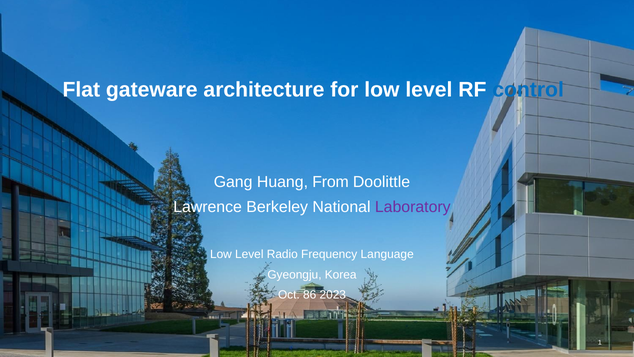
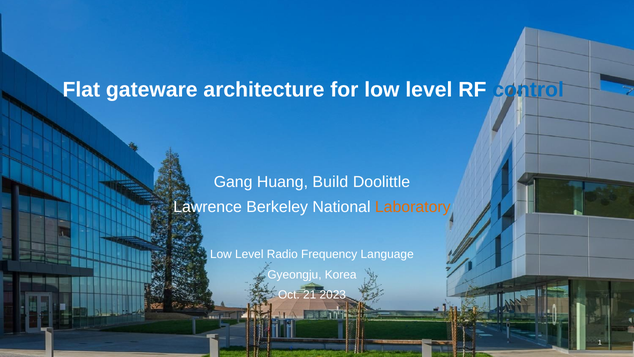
From: From -> Build
Laboratory colour: purple -> orange
86: 86 -> 21
